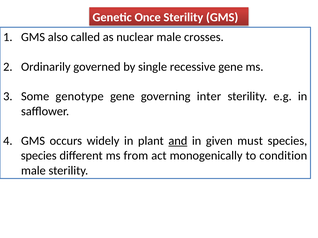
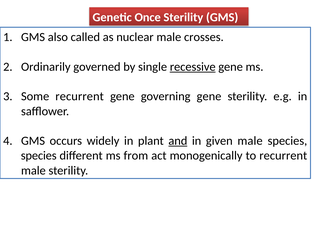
recessive underline: none -> present
Some genotype: genotype -> recurrent
governing inter: inter -> gene
given must: must -> male
to condition: condition -> recurrent
